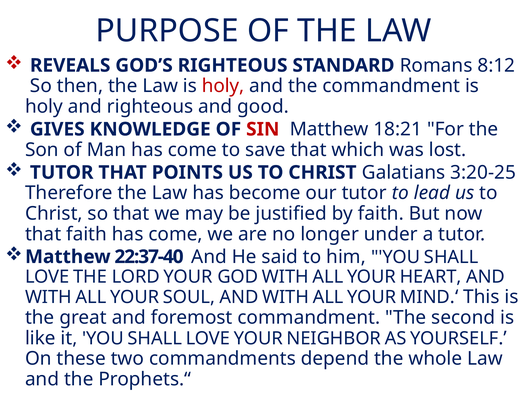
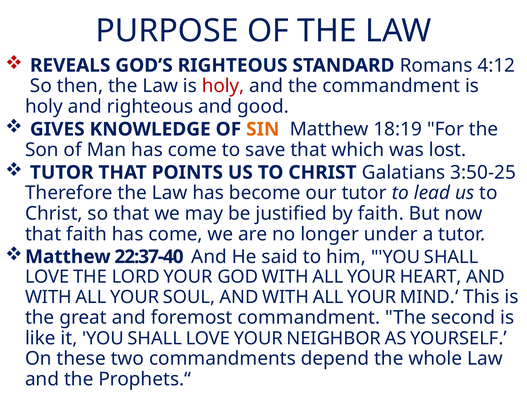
8:12: 8:12 -> 4:12
SIN colour: red -> orange
18:21: 18:21 -> 18:19
3:20-25: 3:20-25 -> 3:50-25
